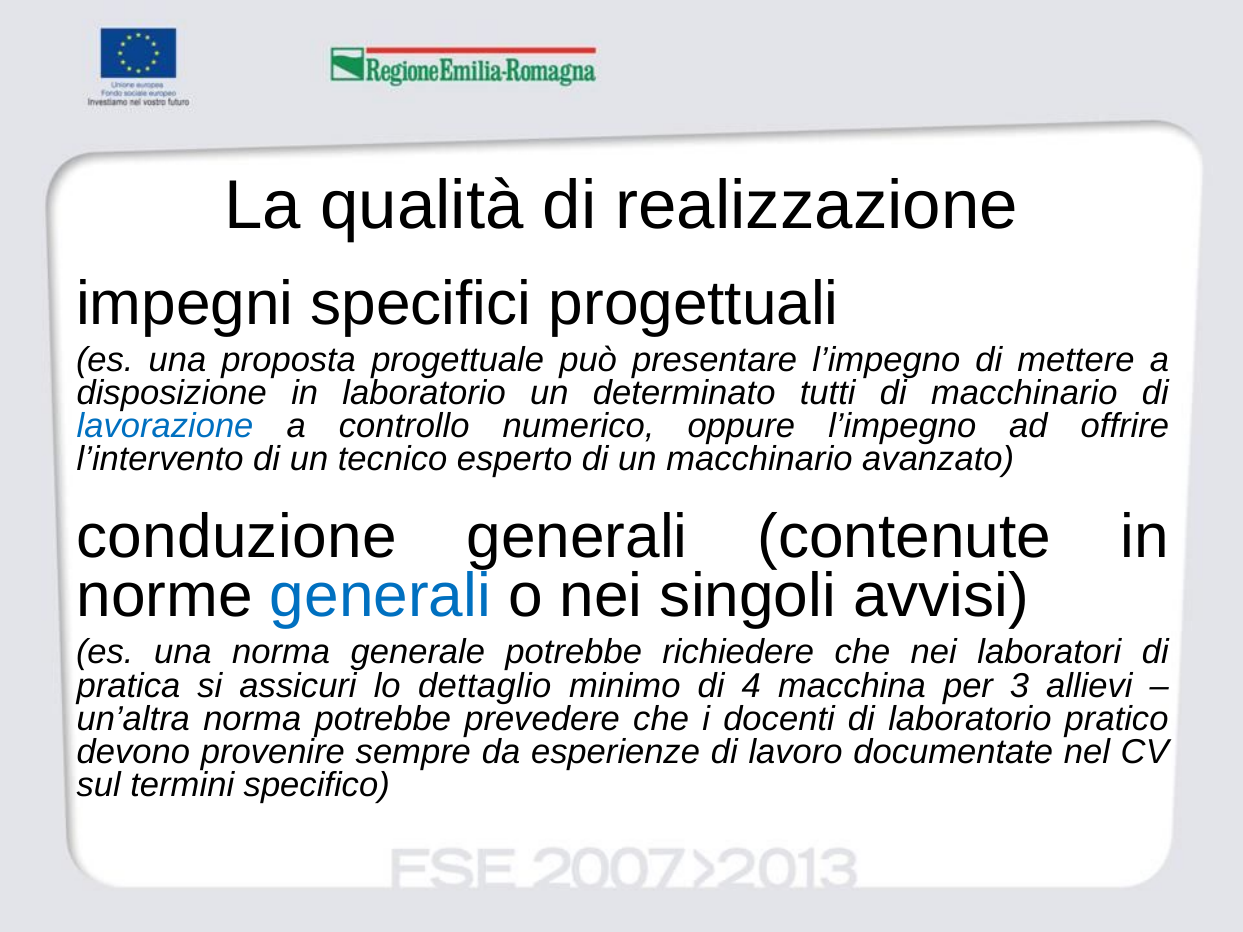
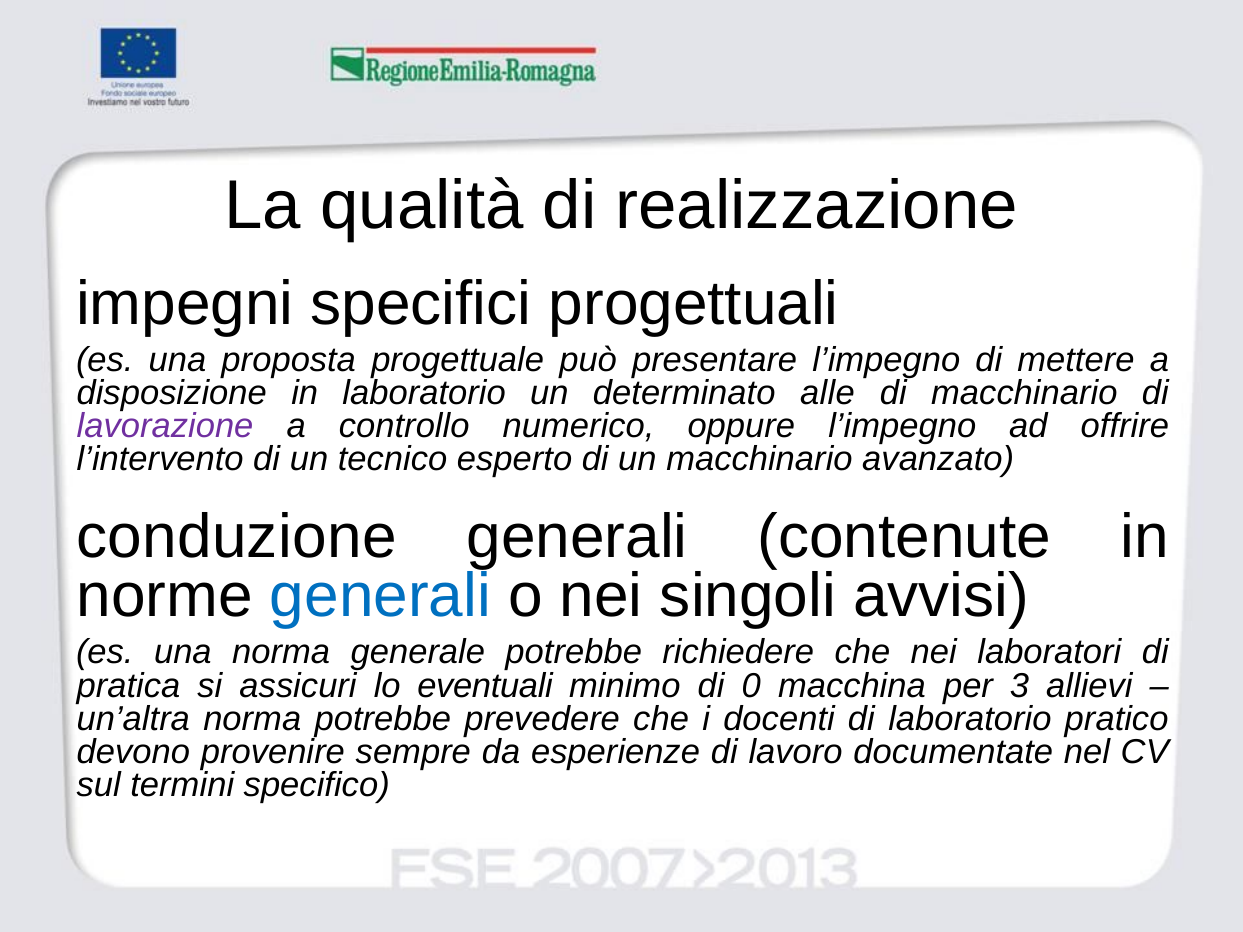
tutti: tutti -> alle
lavorazione colour: blue -> purple
dettaglio: dettaglio -> eventuali
4: 4 -> 0
